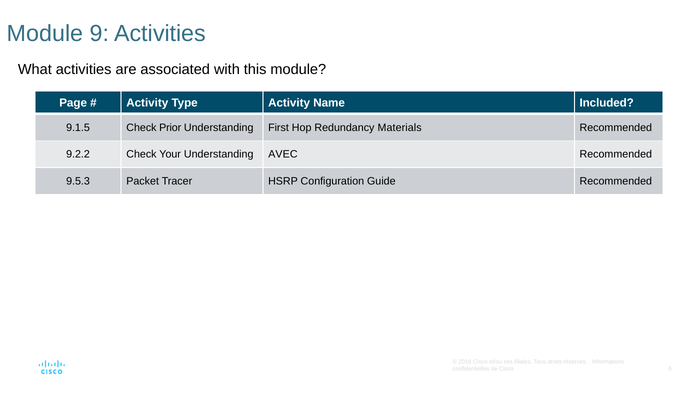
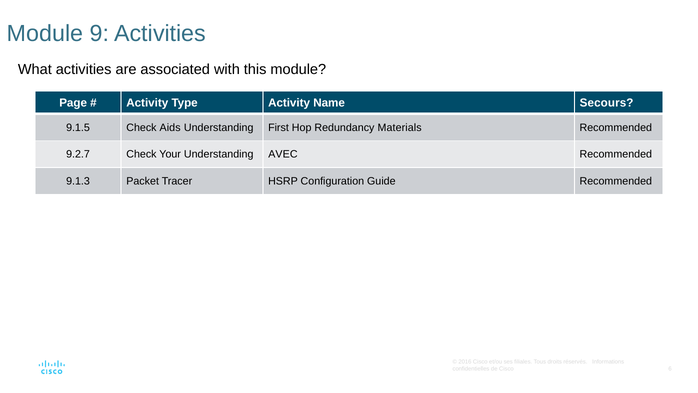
Included: Included -> Secours
Prior: Prior -> Aids
9.2.2: 9.2.2 -> 9.2.7
9.5.3: 9.5.3 -> 9.1.3
